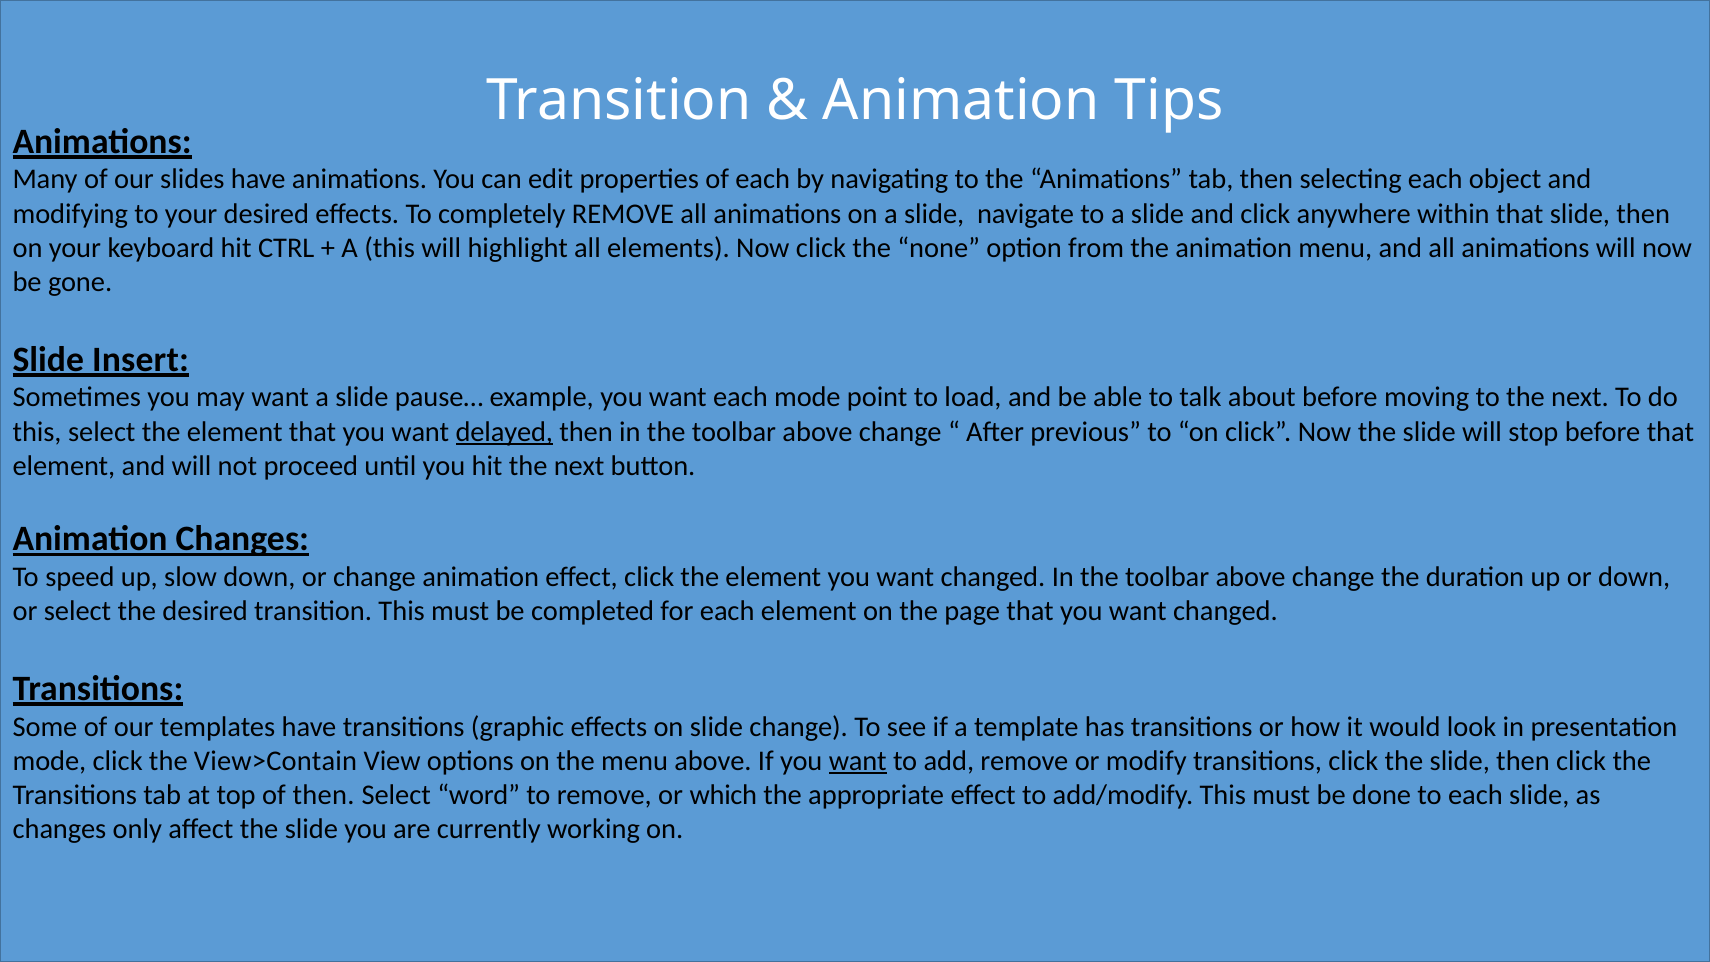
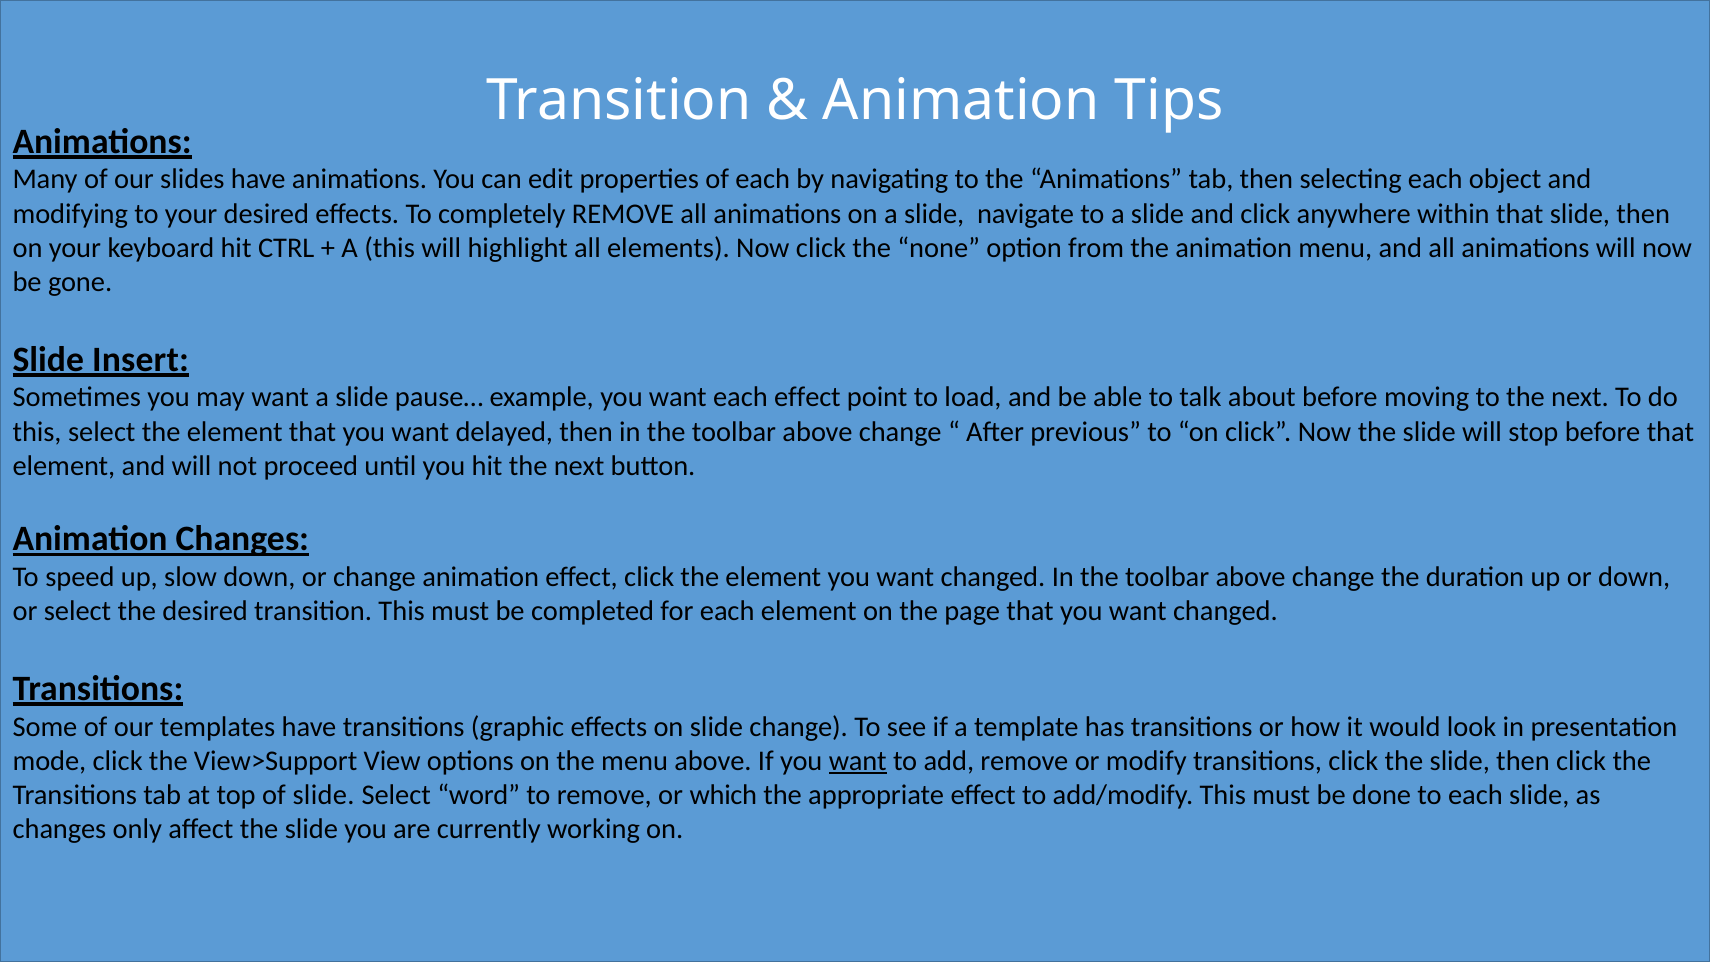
each mode: mode -> effect
delayed underline: present -> none
View>Contain: View>Contain -> View>Support
of then: then -> slide
